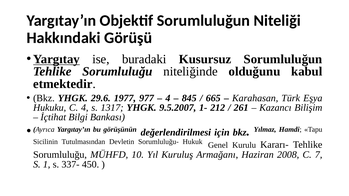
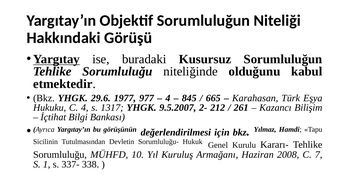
1-: 1- -> 2-
450: 450 -> 338
